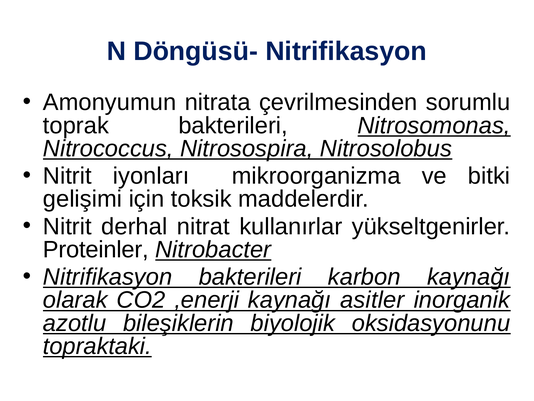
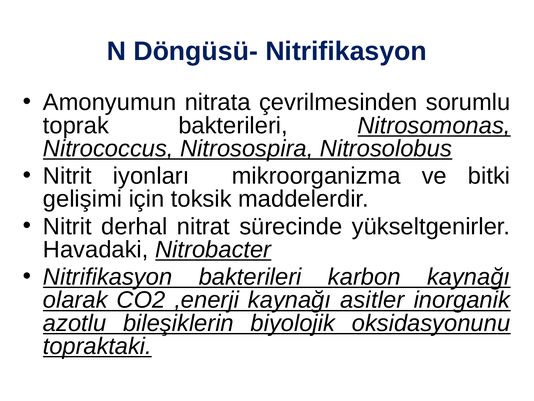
kullanırlar: kullanırlar -> sürecinde
Proteinler: Proteinler -> Havadaki
